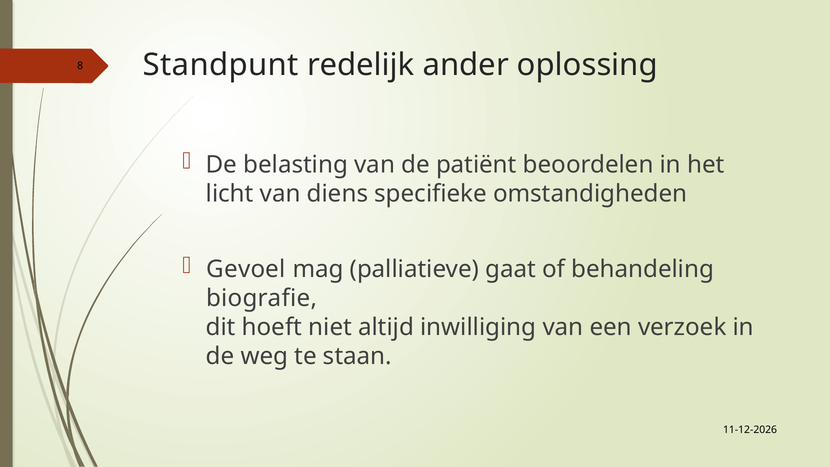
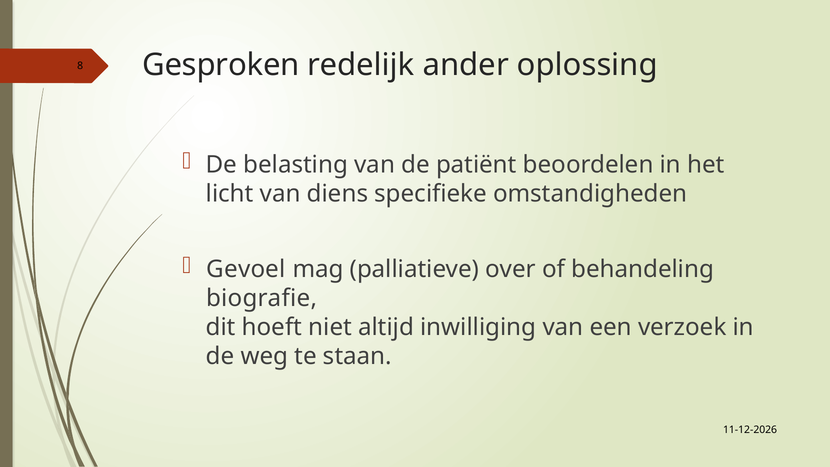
Standpunt: Standpunt -> Gesproken
gaat: gaat -> over
